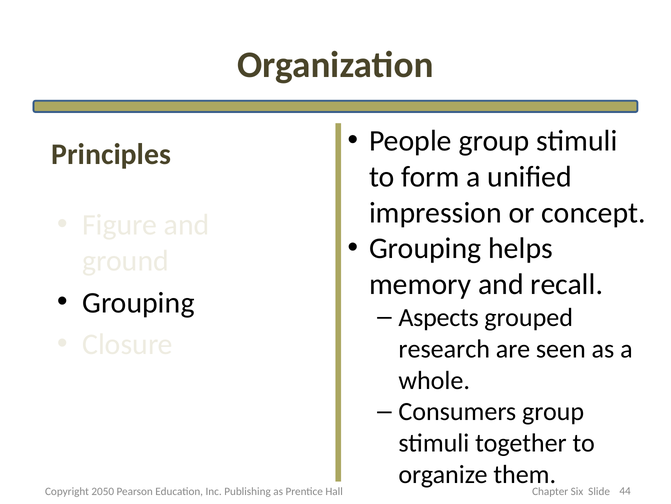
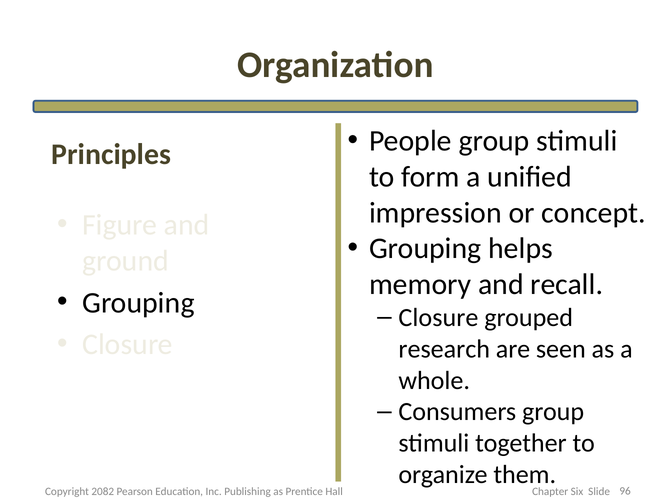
Aspects at (439, 317): Aspects -> Closure
2050: 2050 -> 2082
44: 44 -> 96
